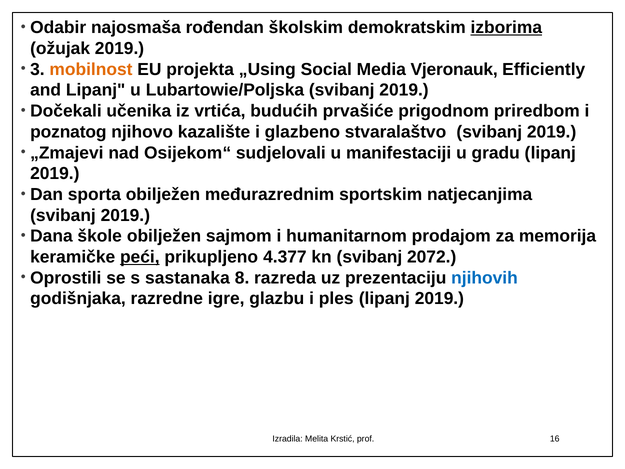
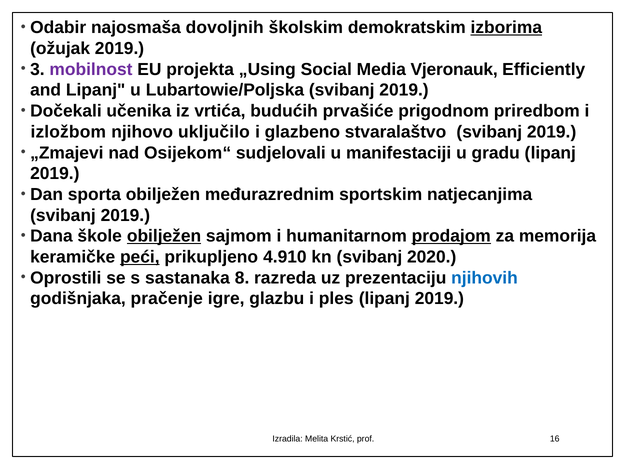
rođendan: rođendan -> dovoljnih
mobilnost colour: orange -> purple
poznatog: poznatog -> izložbom
kazalište: kazalište -> uključilo
obilježen at (164, 236) underline: none -> present
prodajom underline: none -> present
4.377: 4.377 -> 4.910
2072: 2072 -> 2020
razredne: razredne -> pračenje
